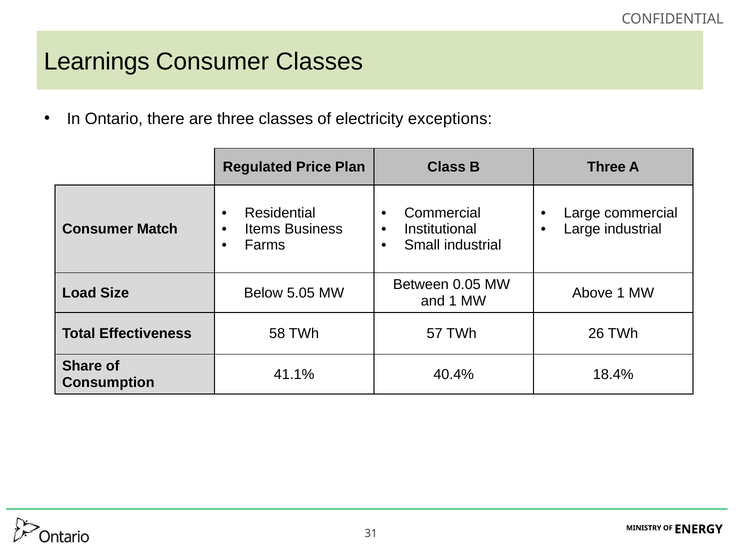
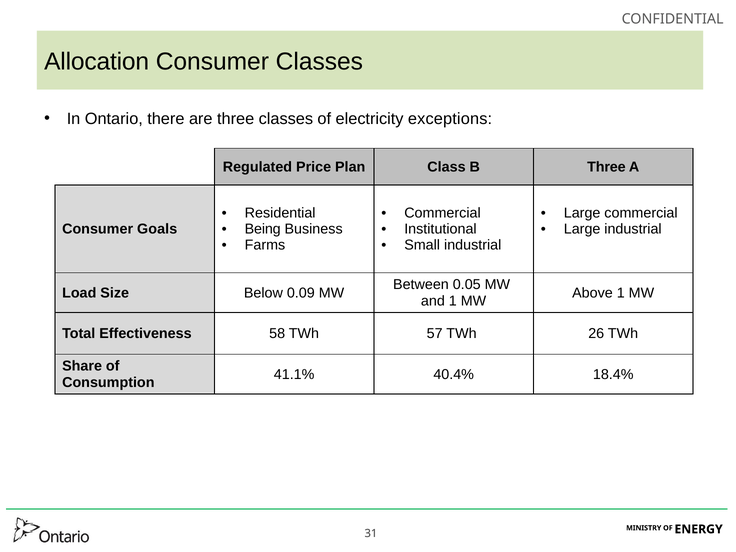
Learnings: Learnings -> Allocation
Match: Match -> Goals
Items: Items -> Being
5.05: 5.05 -> 0.09
